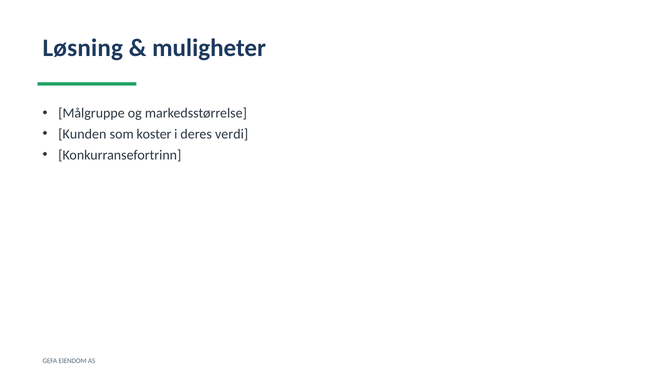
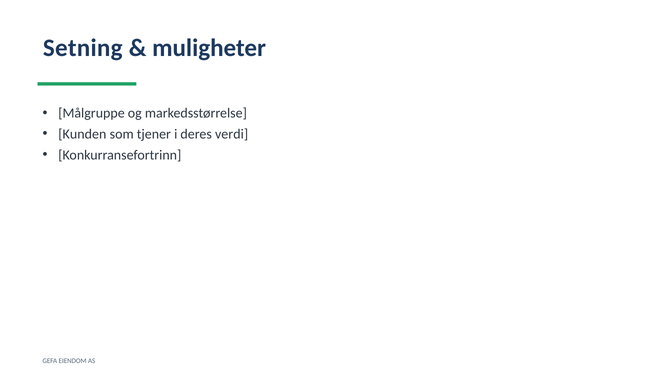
Løsning: Løsning -> Setning
koster: koster -> tjener
